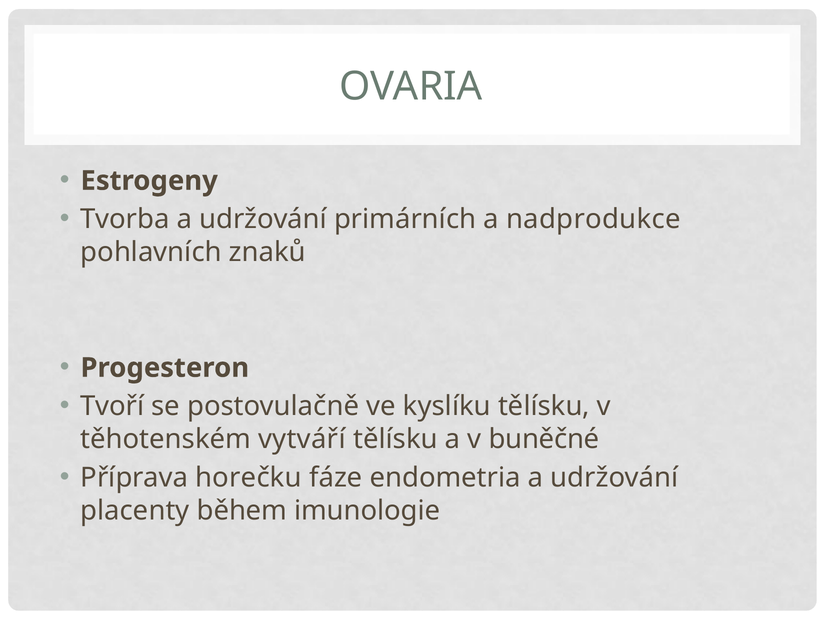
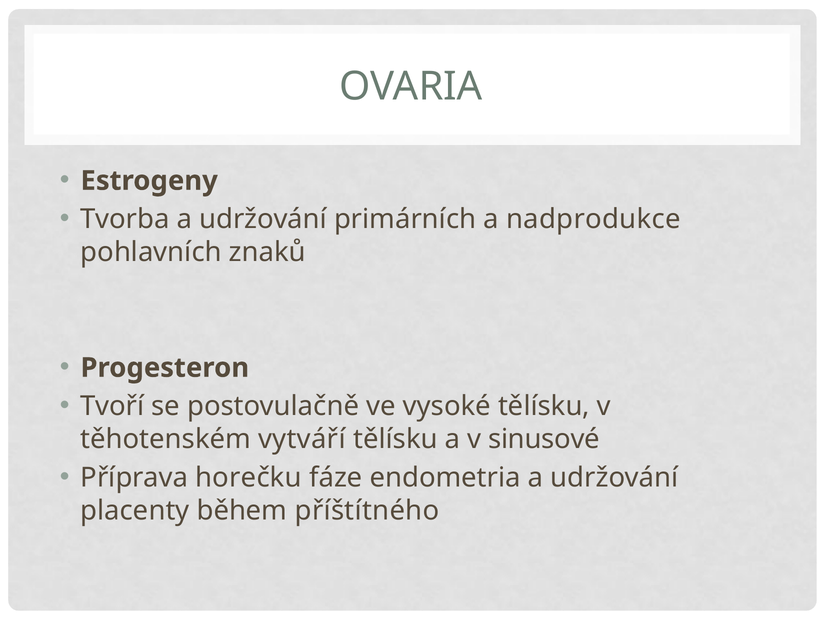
kyslíku: kyslíku -> vysoké
buněčné: buněčné -> sinusové
imunologie: imunologie -> příštítného
